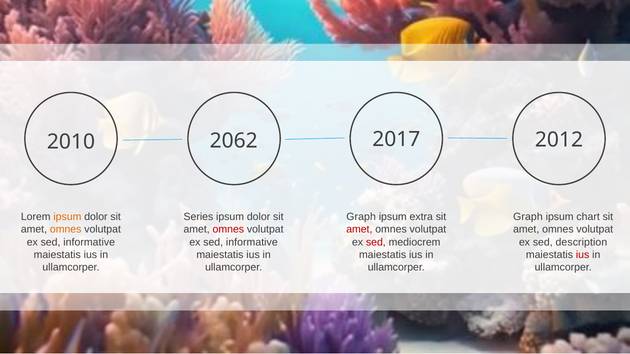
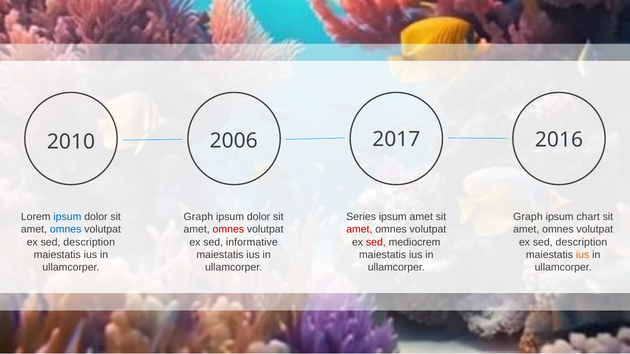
2062: 2062 -> 2006
2012: 2012 -> 2016
ipsum at (67, 217) colour: orange -> blue
Series at (198, 217): Series -> Graph
Graph at (361, 217): Graph -> Series
ipsum extra: extra -> amet
omnes at (66, 230) colour: orange -> blue
informative at (89, 242): informative -> description
ius at (583, 255) colour: red -> orange
